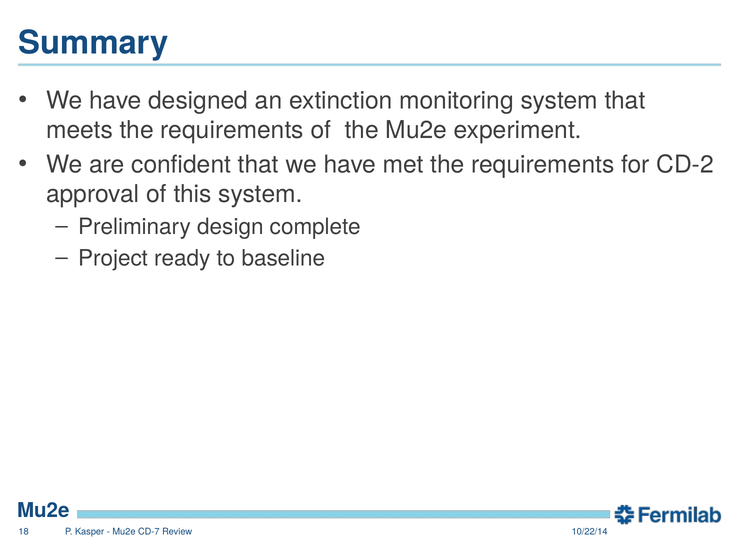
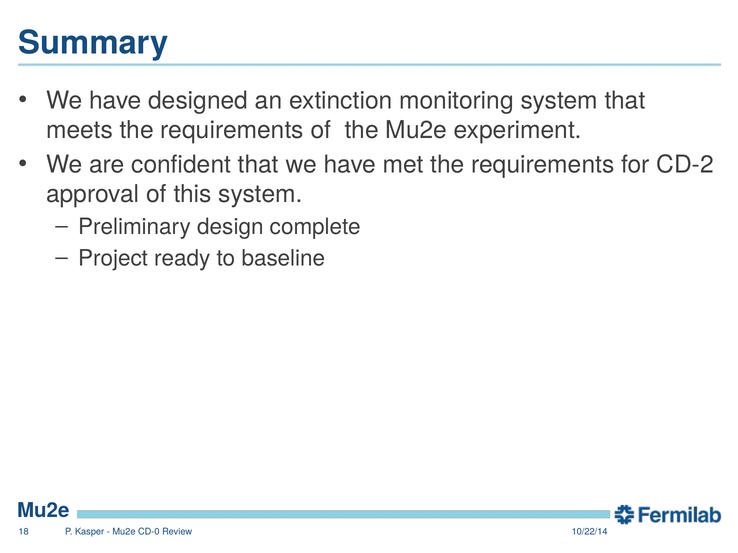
CD-7: CD-7 -> CD-0
